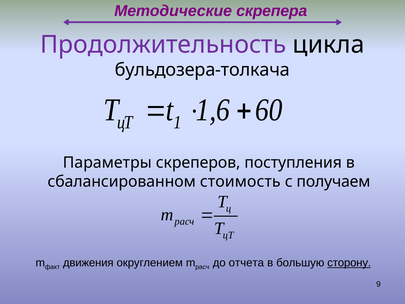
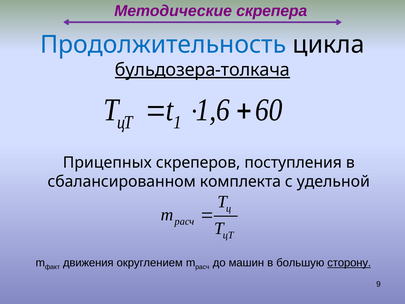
Продолжительность colour: purple -> blue
бульдозера-толкача underline: none -> present
Параметры: Параметры -> Прицепных
стоимость: стоимость -> комплекта
получаем: получаем -> удельной
отчета: отчета -> машин
